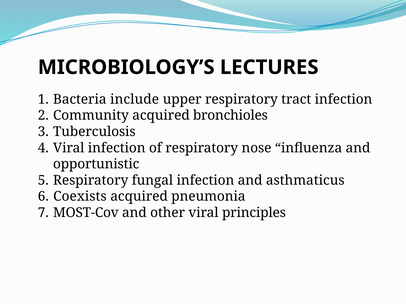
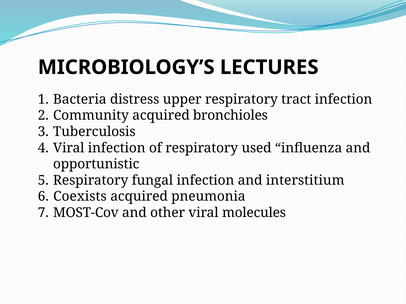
include: include -> distress
nose: nose -> used
asthmaticus: asthmaticus -> interstitium
principles: principles -> molecules
